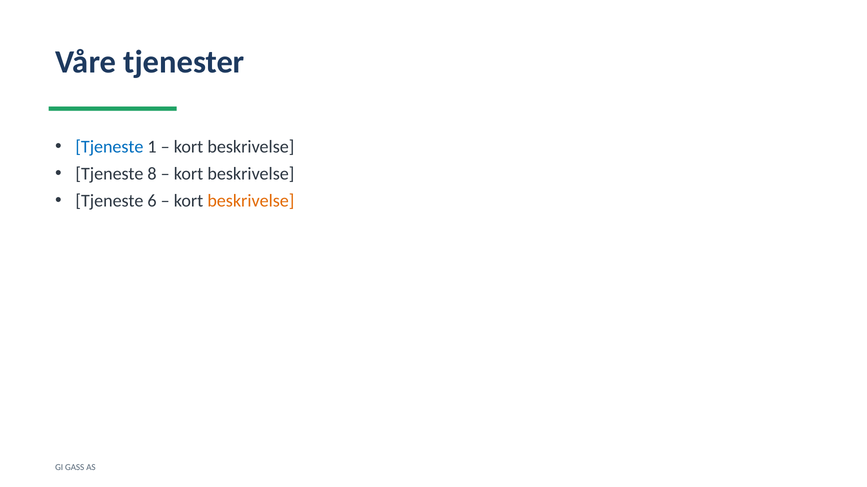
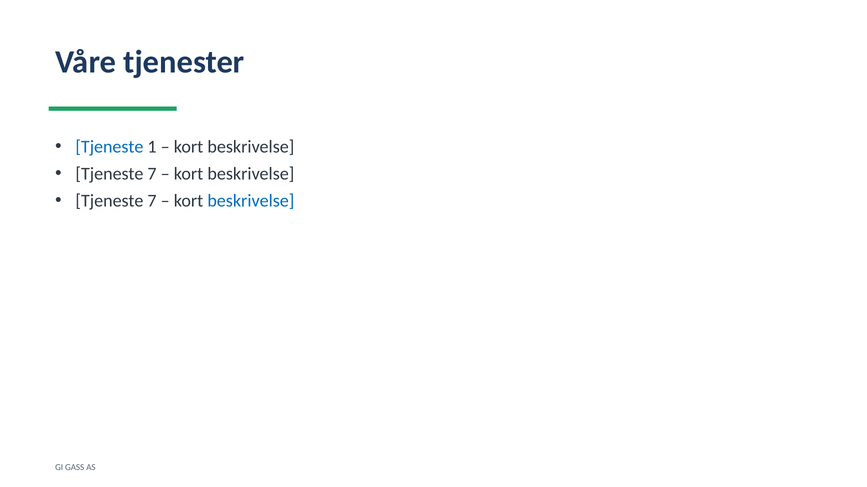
8 at (152, 174): 8 -> 7
6 at (152, 201): 6 -> 7
beskrivelse at (251, 201) colour: orange -> blue
